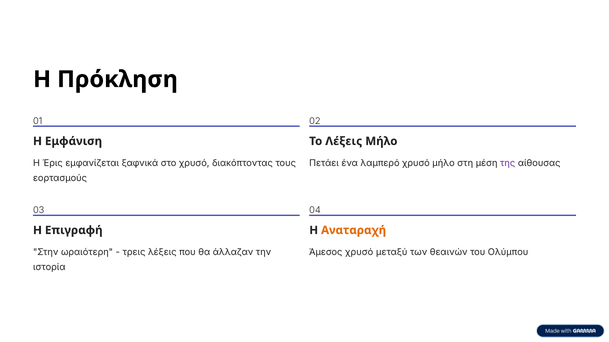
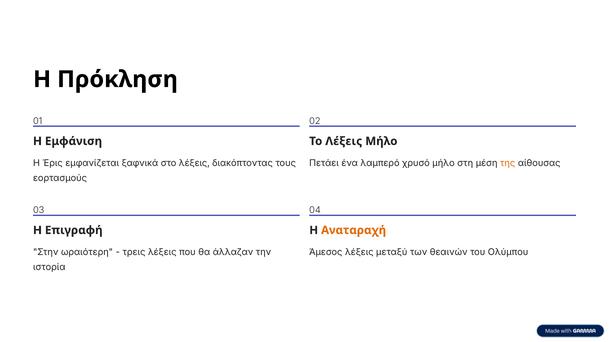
στο χρυσό: χρυσό -> λέξεις
της colour: purple -> orange
Άμεσος χρυσό: χρυσό -> λέξεις
